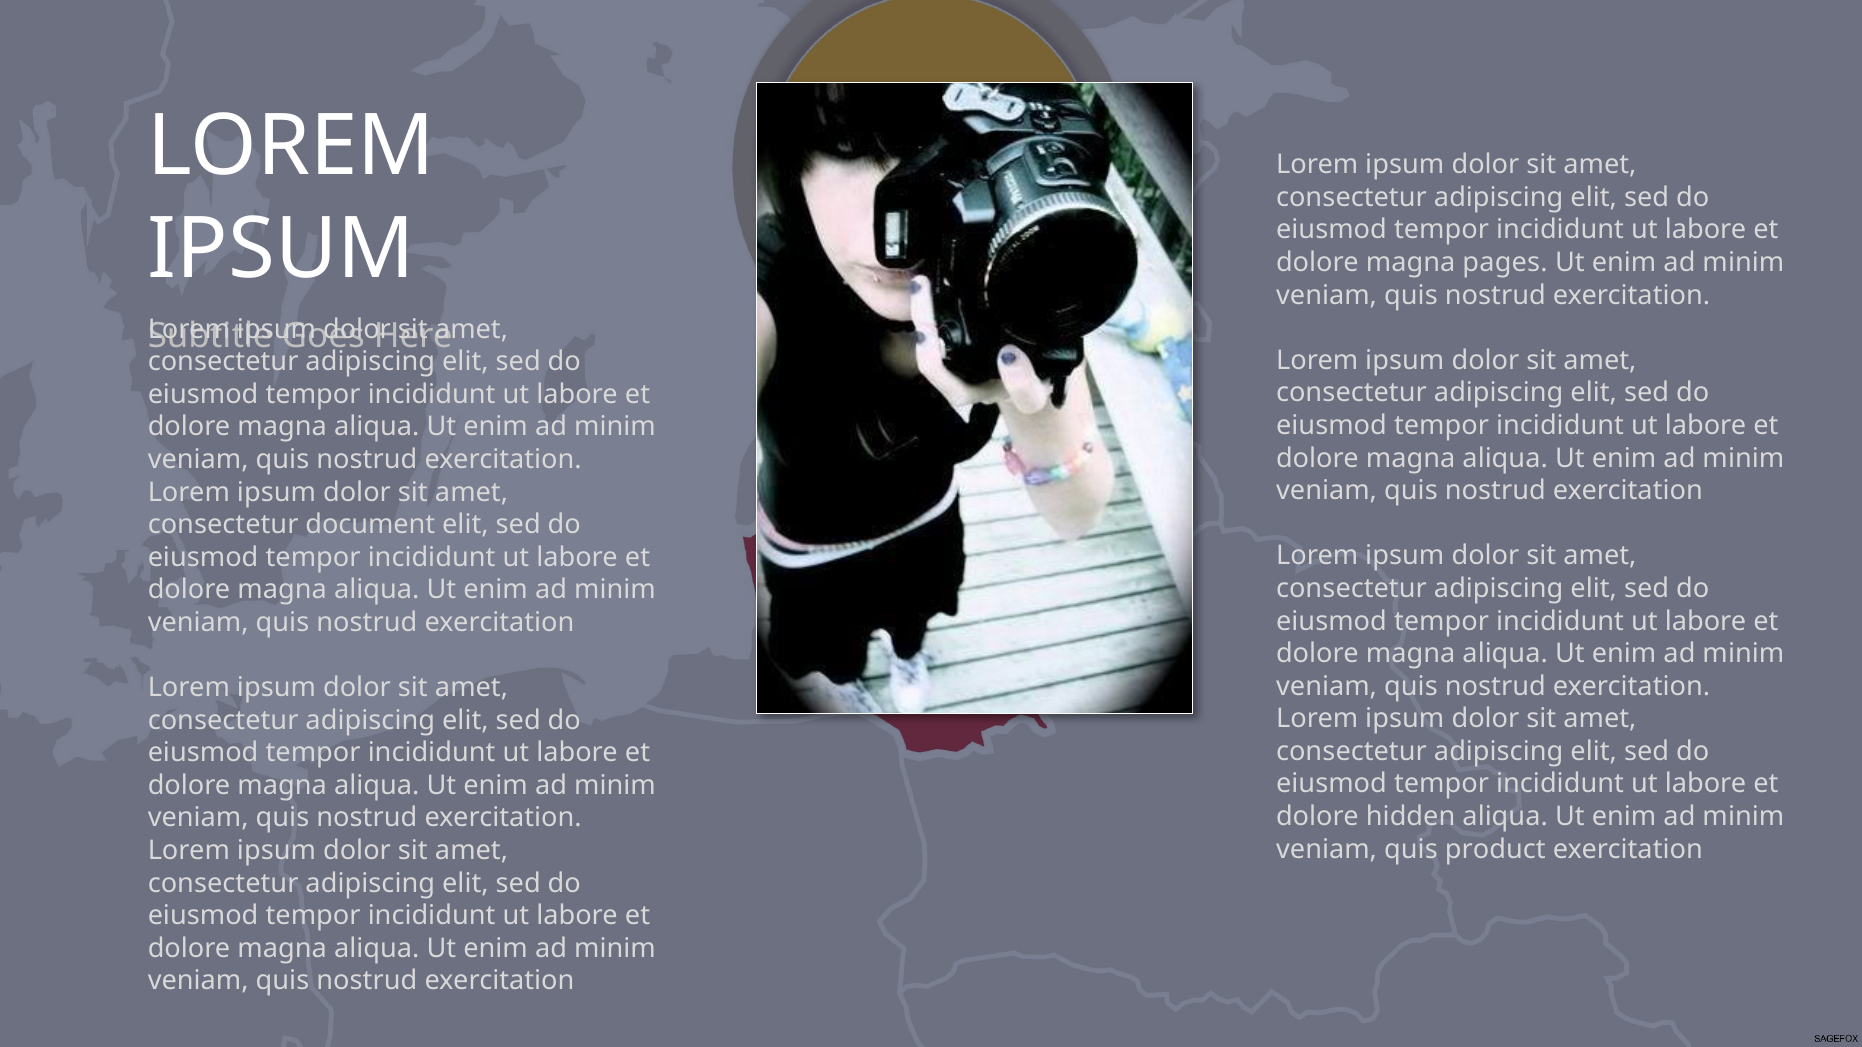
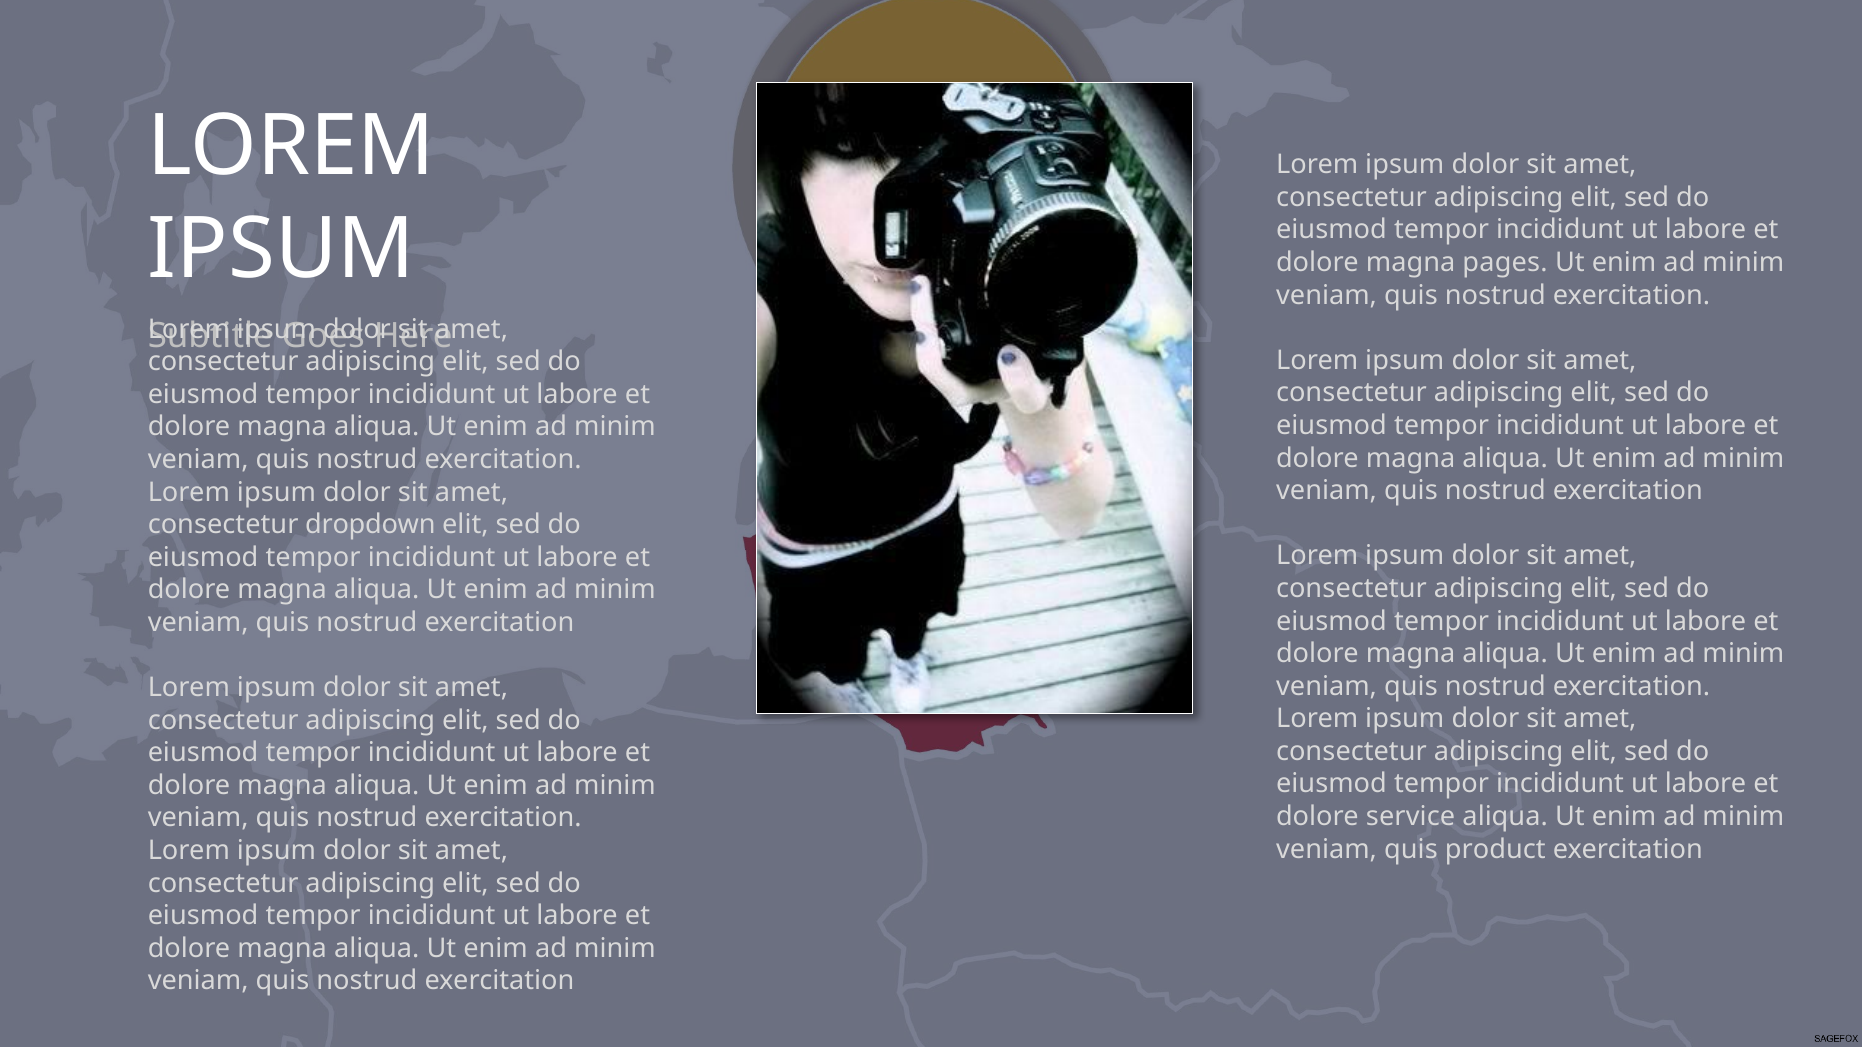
document: document -> dropdown
hidden: hidden -> service
